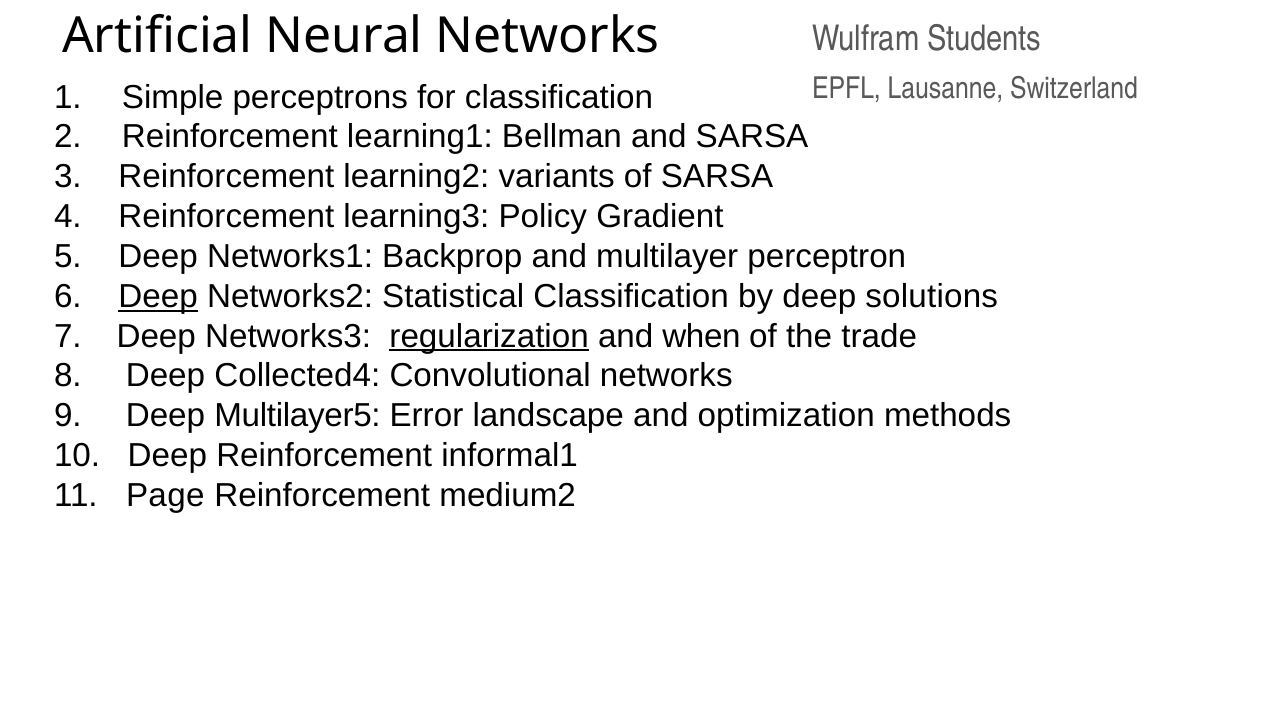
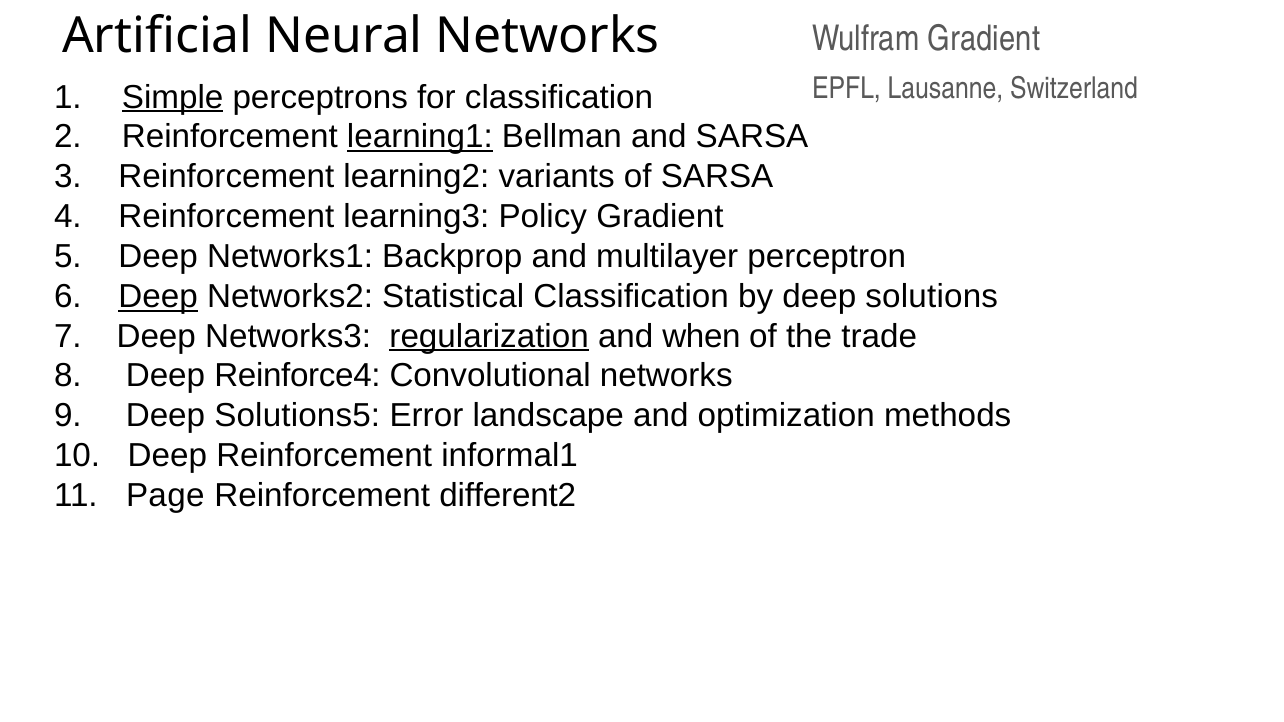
Wulfram Students: Students -> Gradient
Simple underline: none -> present
learning1 underline: none -> present
Collected4: Collected4 -> Reinforce4
Multilayer5: Multilayer5 -> Solutions5
medium2: medium2 -> different2
